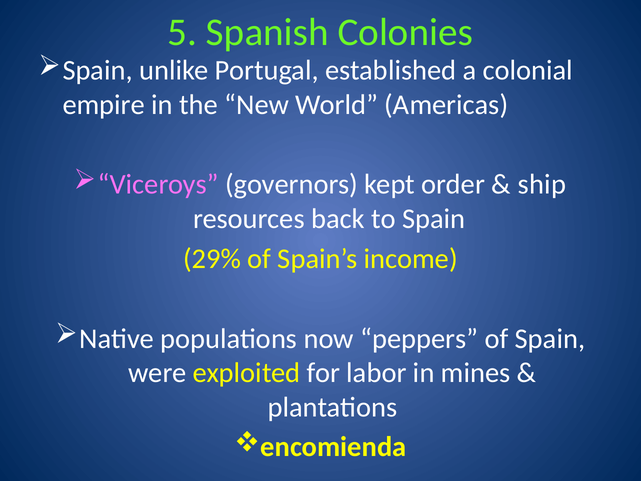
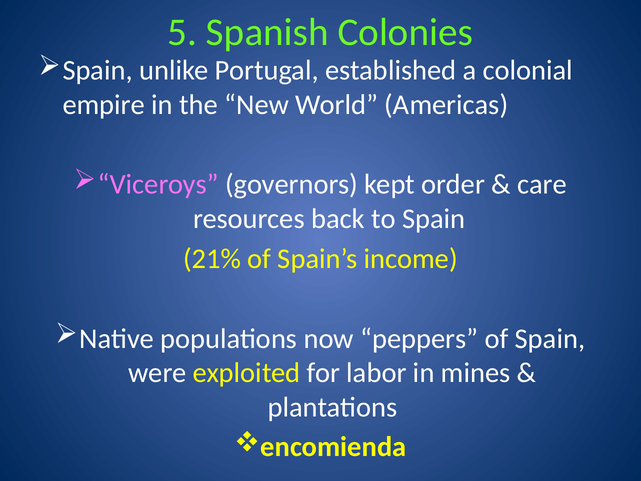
ship: ship -> care
29%: 29% -> 21%
